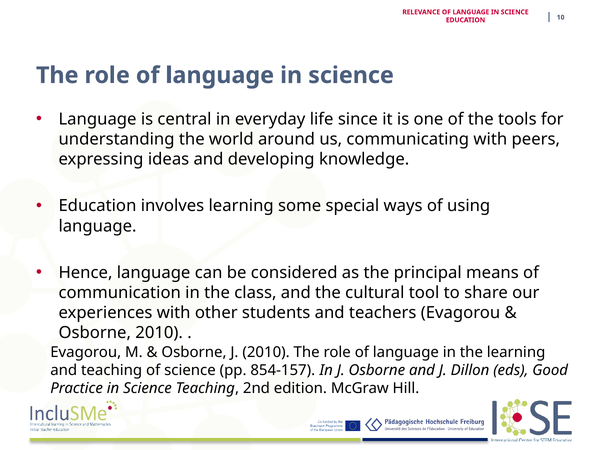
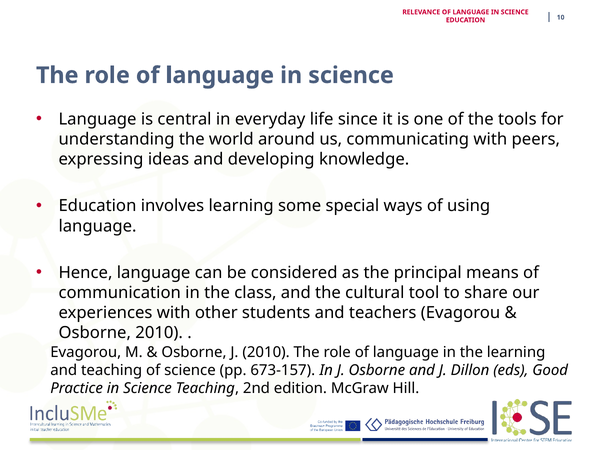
854-157: 854-157 -> 673-157
